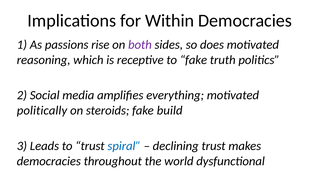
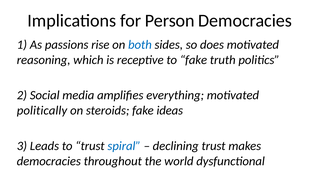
Within: Within -> Person
both colour: purple -> blue
build: build -> ideas
